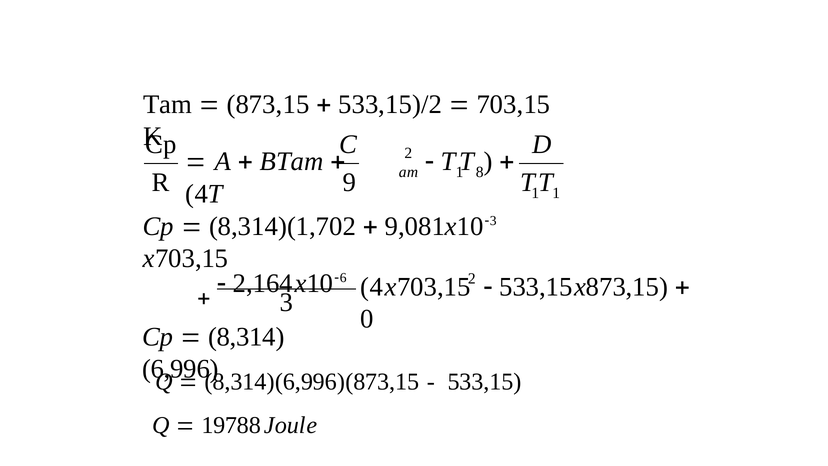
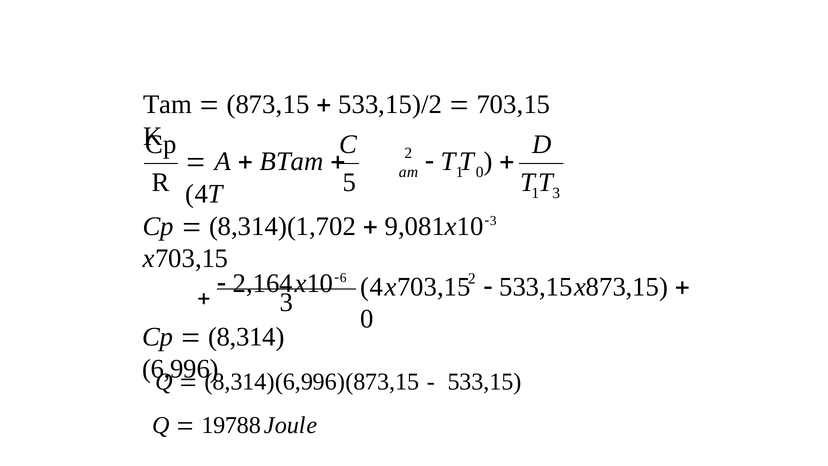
8 at (480, 172): 8 -> 0
9: 9 -> 5
1 at (556, 193): 1 -> 3
